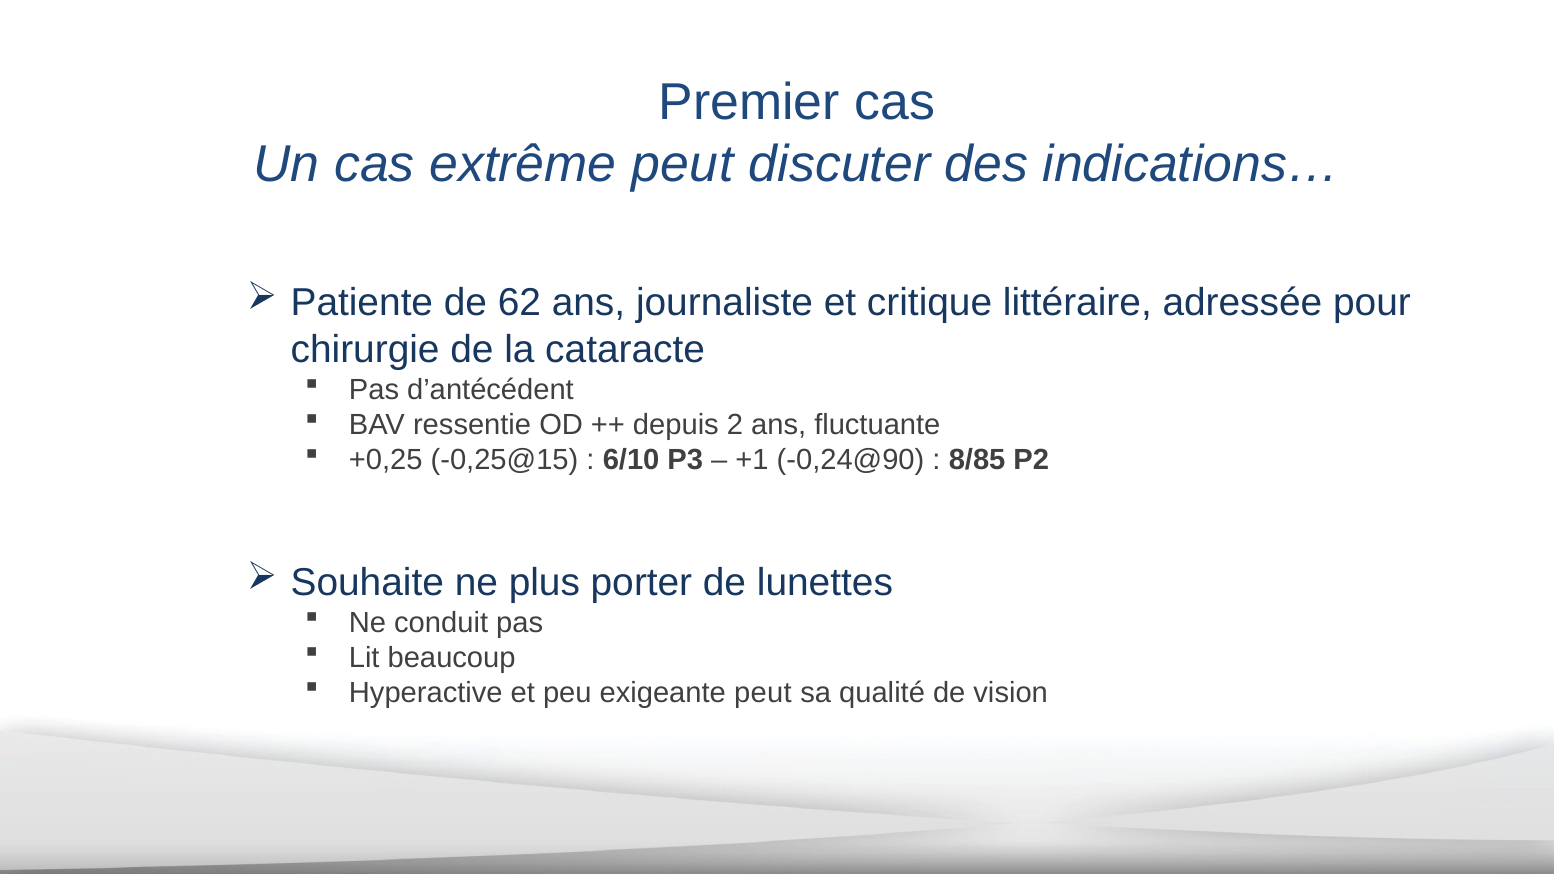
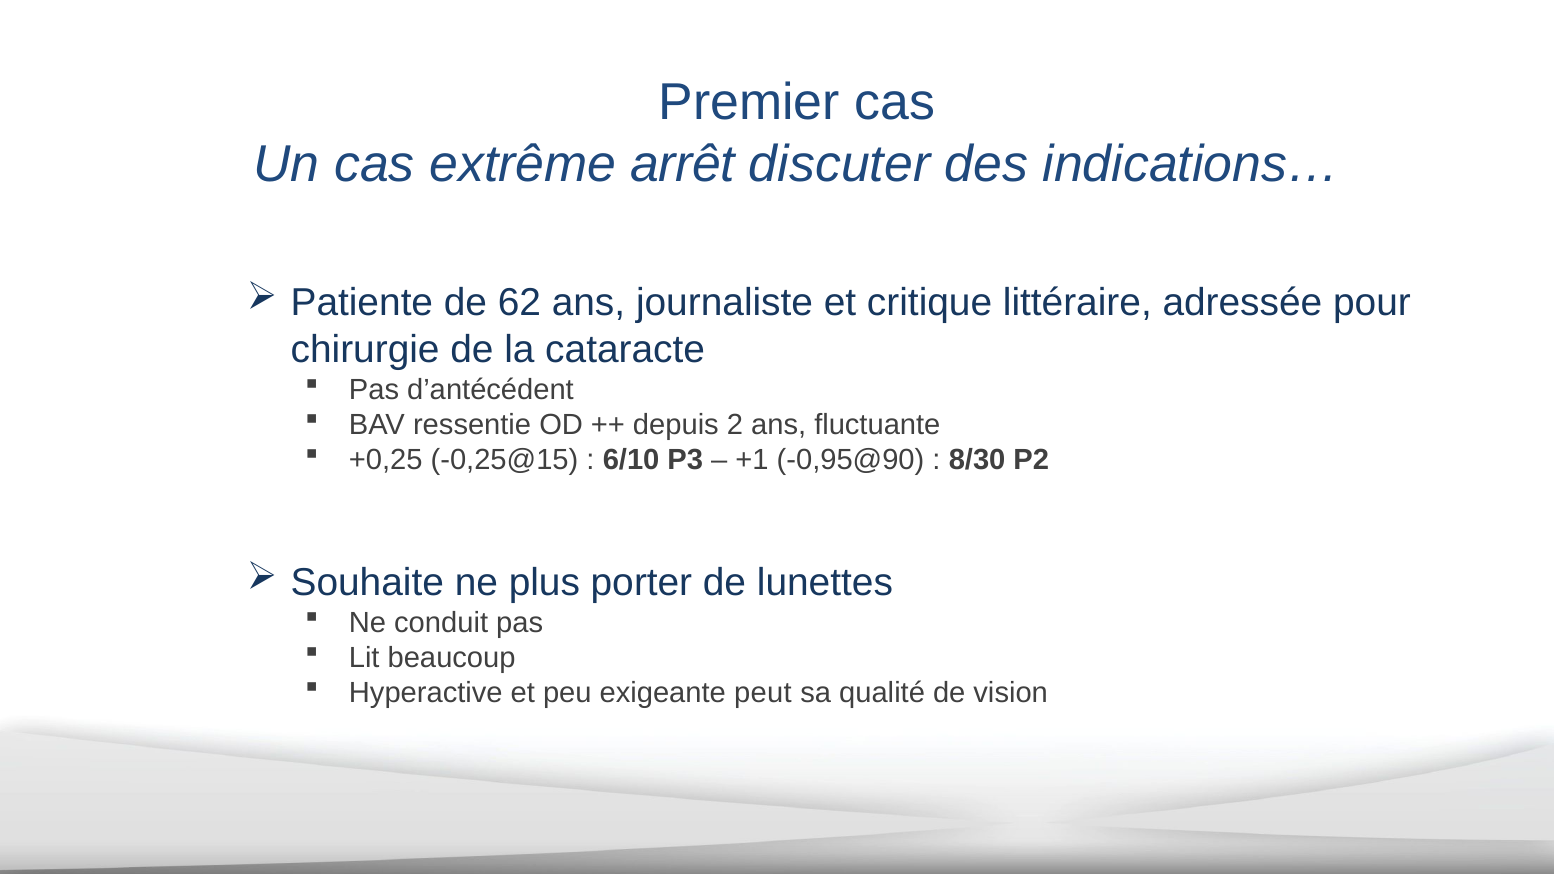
extrême peut: peut -> arrêt
-0,24@90: -0,24@90 -> -0,95@90
8/85: 8/85 -> 8/30
